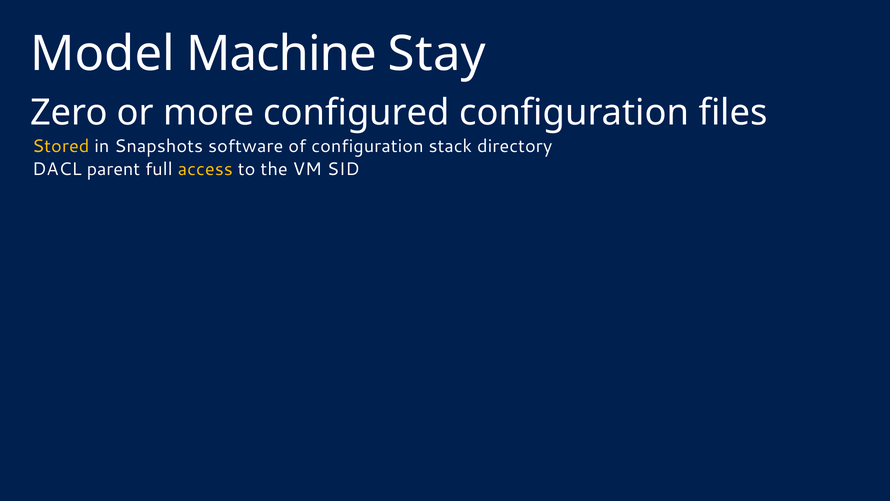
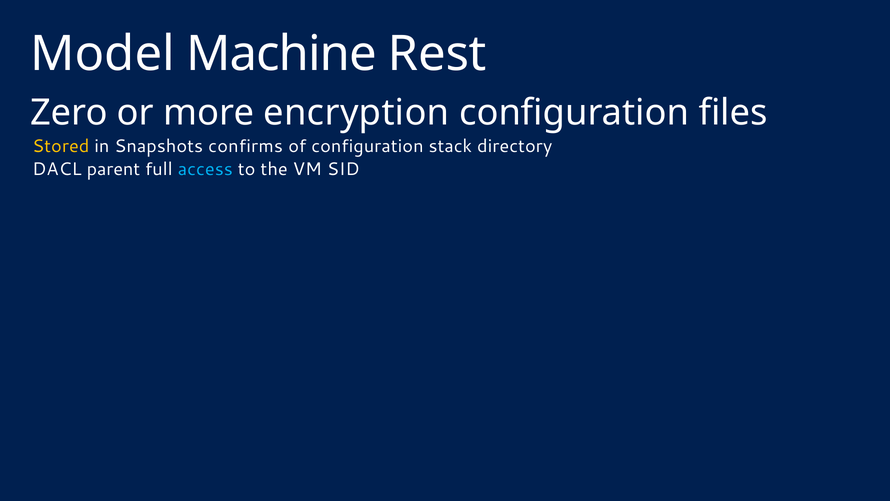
Stay: Stay -> Rest
configured: configured -> encryption
software: software -> confirms
access colour: yellow -> light blue
